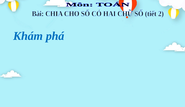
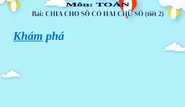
Khám underline: none -> present
